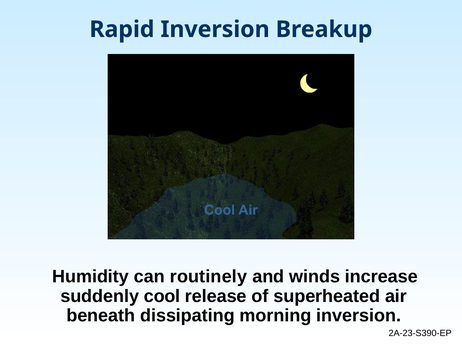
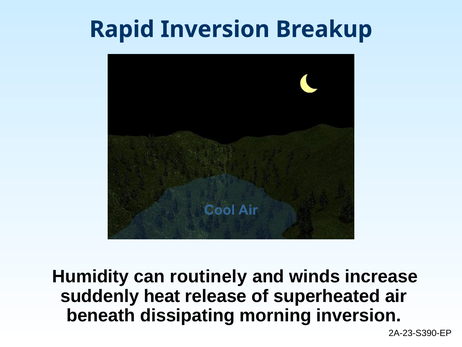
cool: cool -> heat
